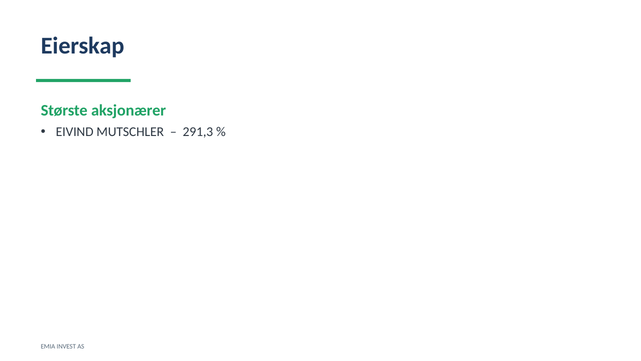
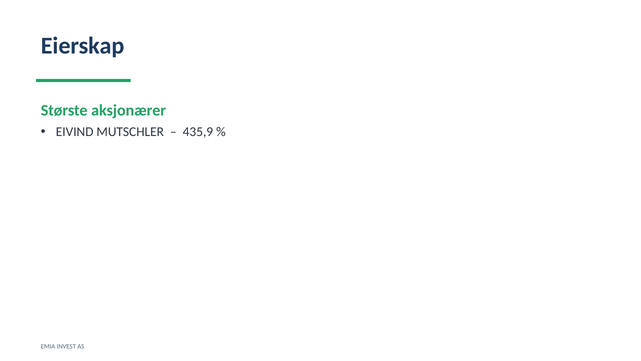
291,3: 291,3 -> 435,9
